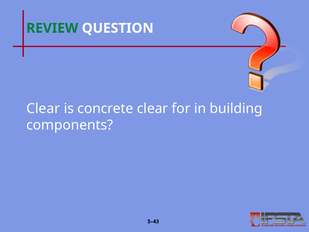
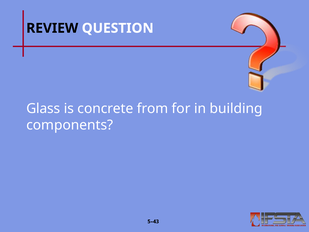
REVIEW colour: green -> black
Clear at (43, 108): Clear -> Glass
concrete clear: clear -> from
